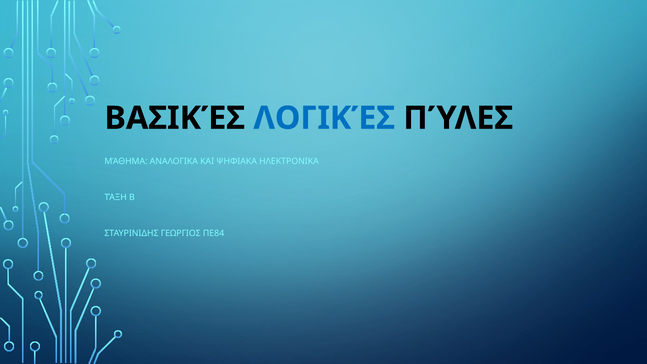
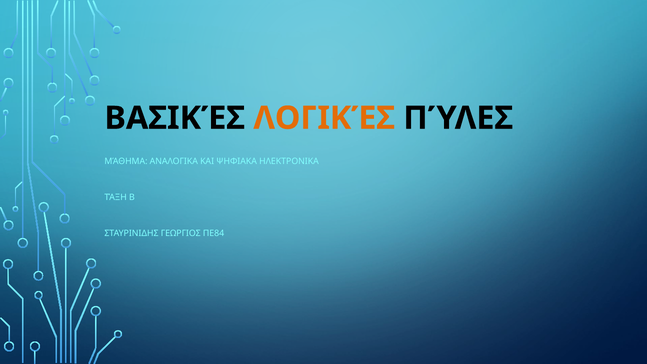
ΛΟΓΙΚΈΣ colour: blue -> orange
